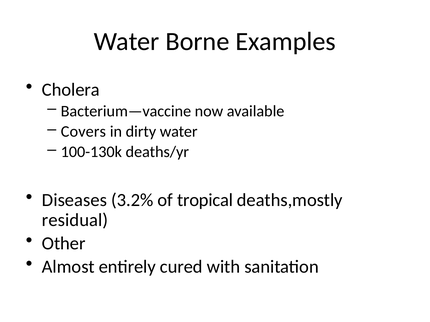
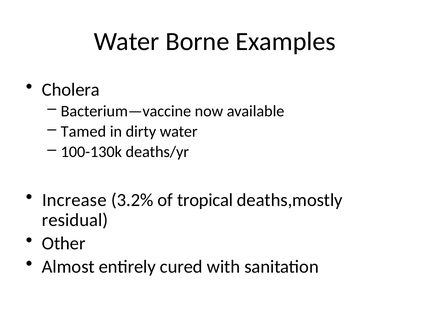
Covers: Covers -> Tamed
Diseases: Diseases -> Increase
